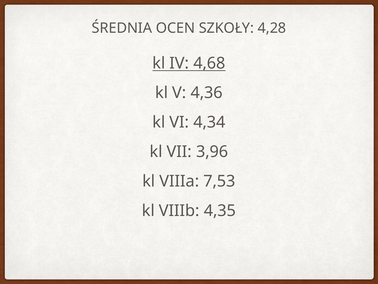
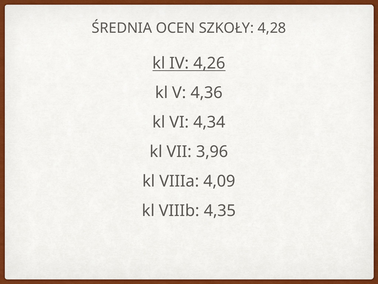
4,68: 4,68 -> 4,26
7,53: 7,53 -> 4,09
